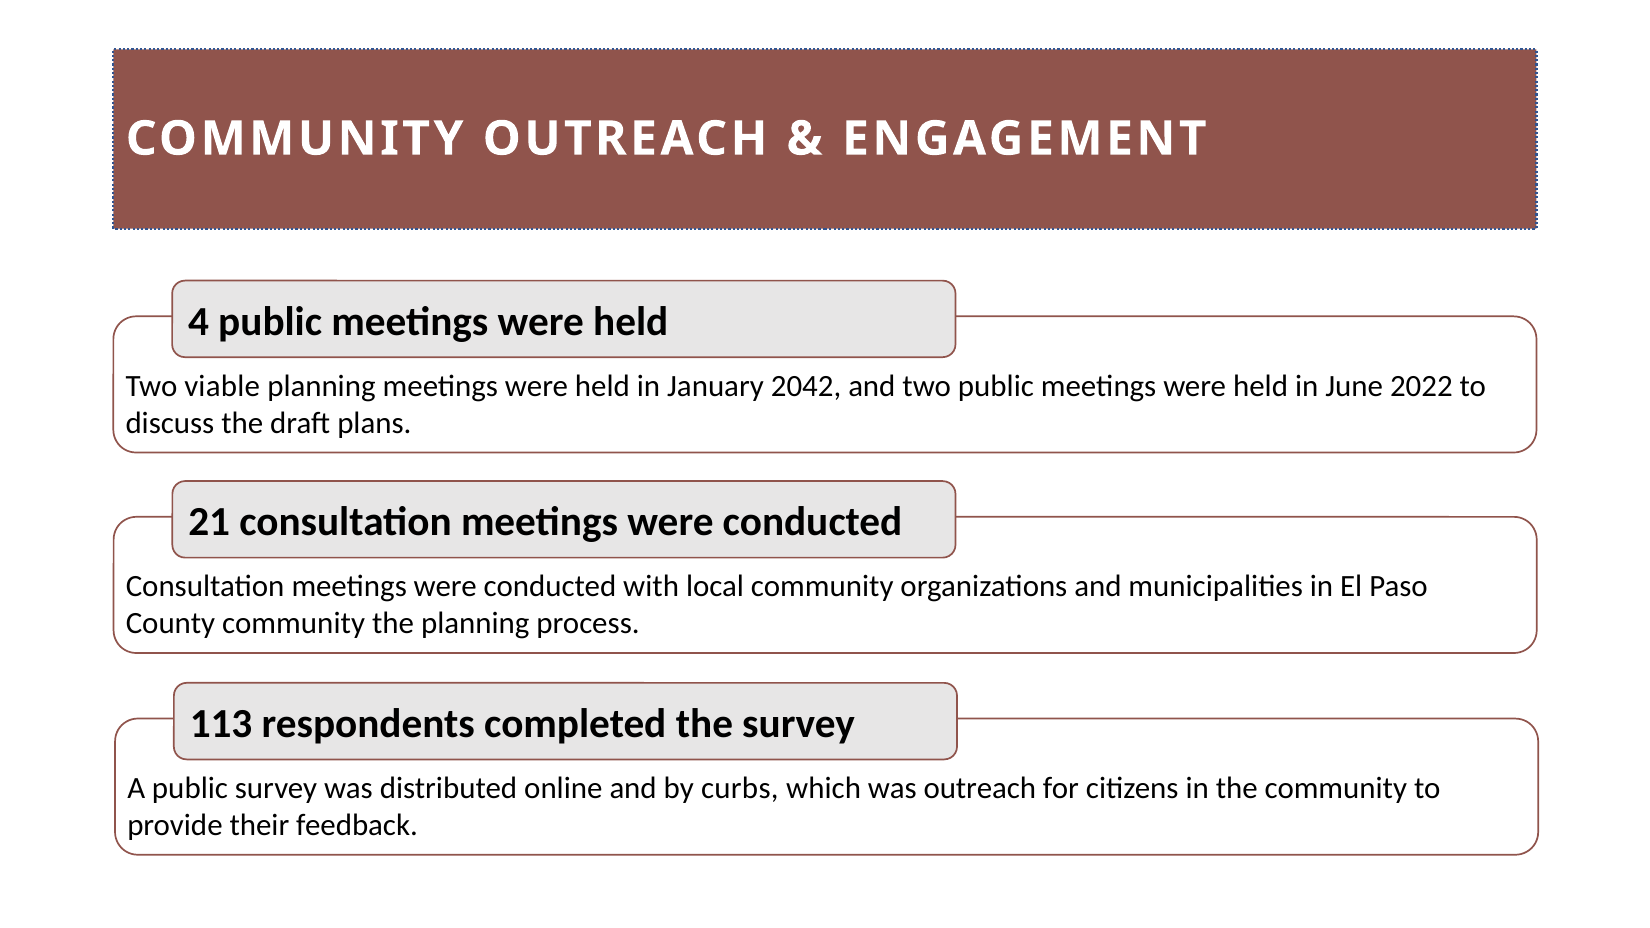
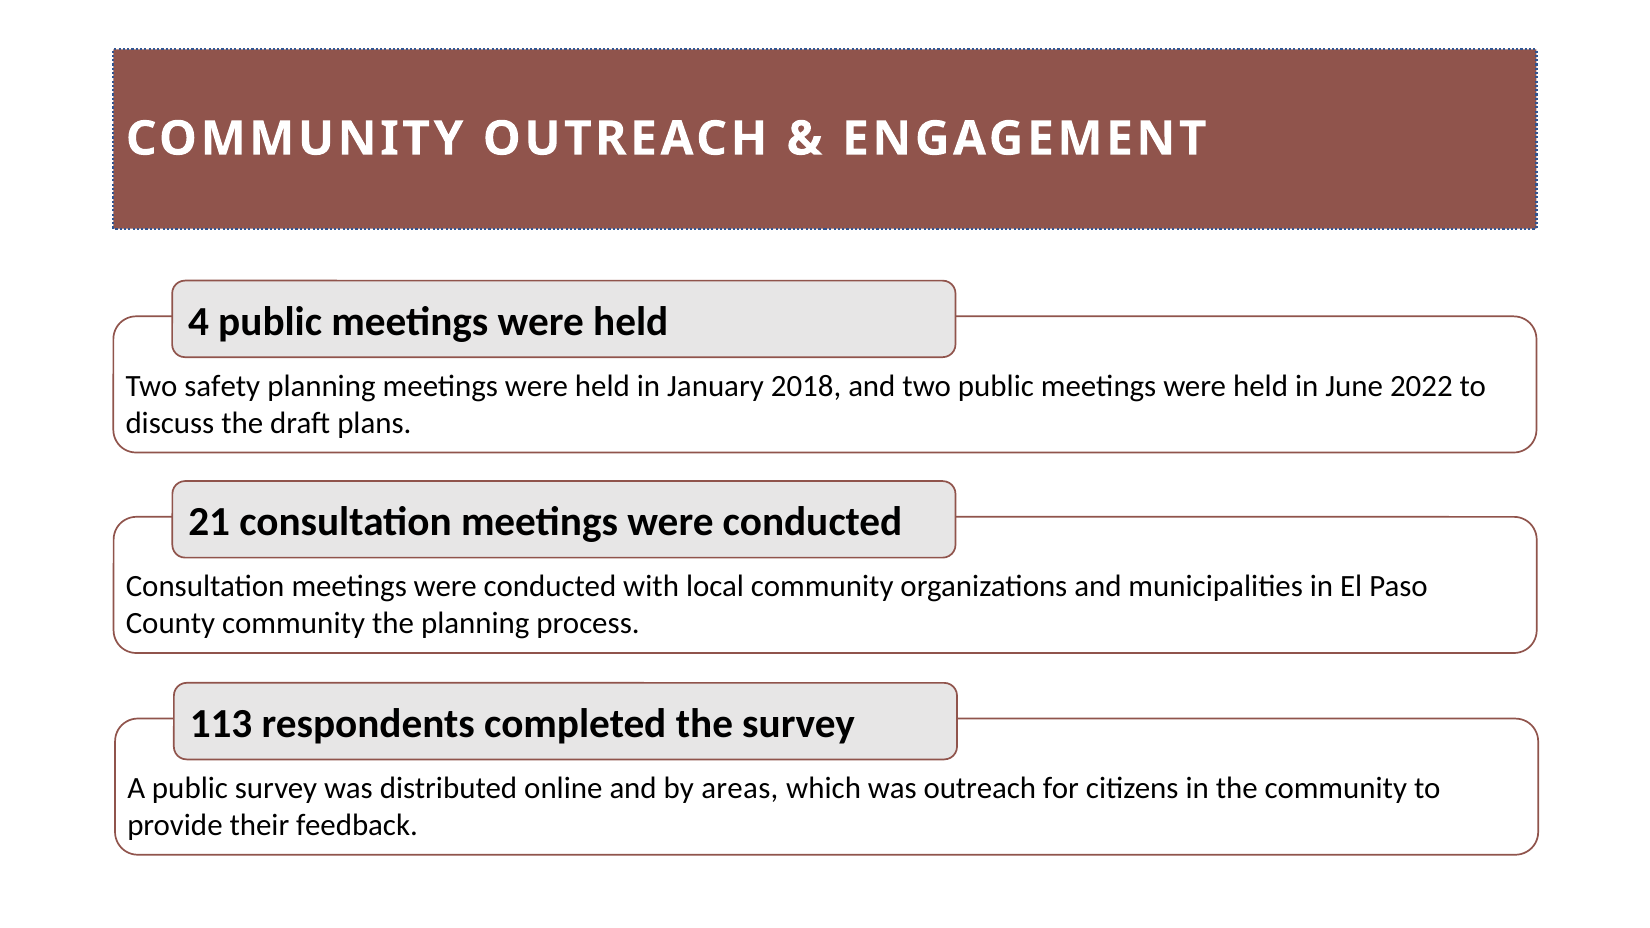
viable: viable -> safety
2042: 2042 -> 2018
curbs: curbs -> areas
